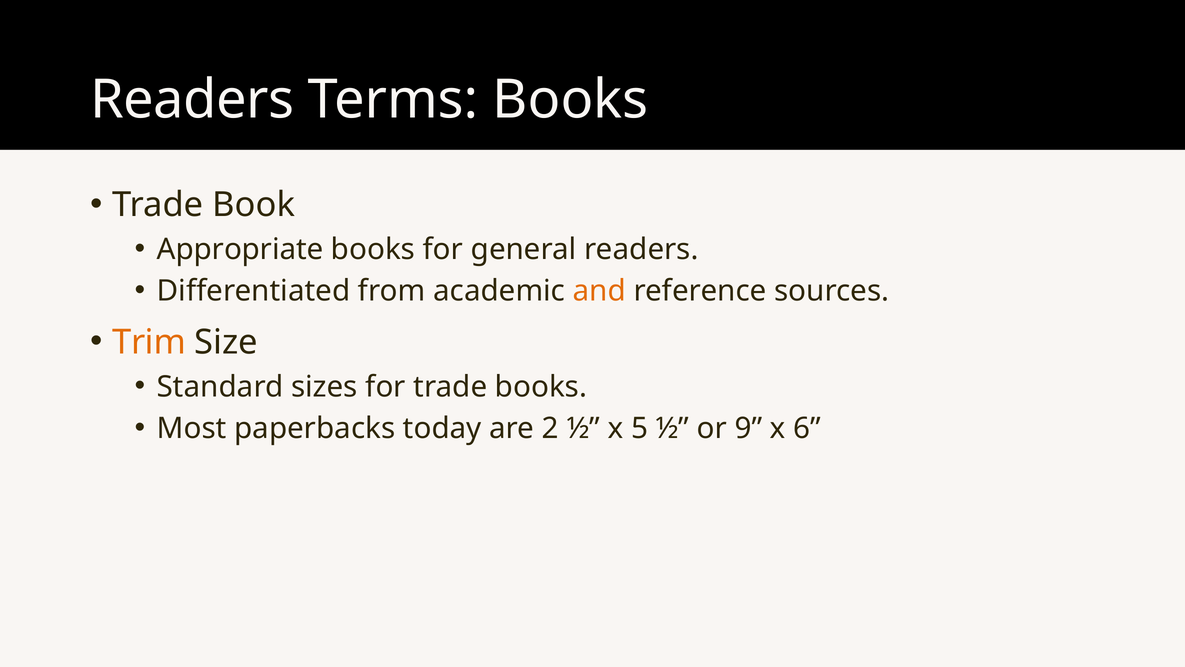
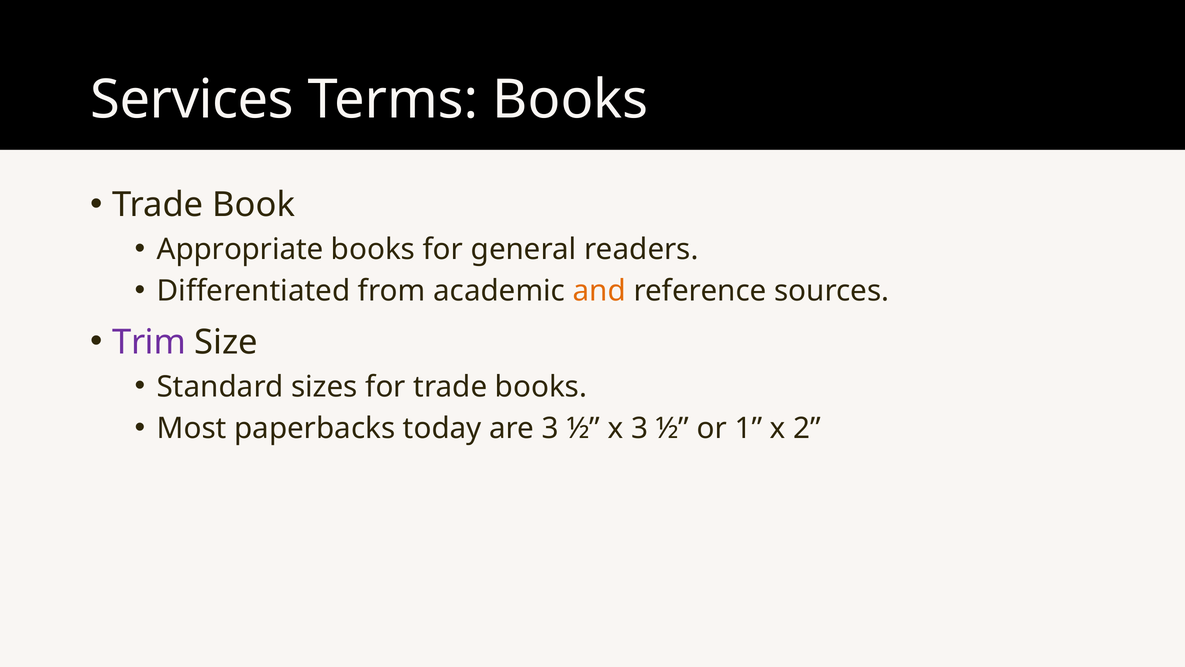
Readers at (192, 100): Readers -> Services
Trim colour: orange -> purple
are 2: 2 -> 3
x 5: 5 -> 3
9: 9 -> 1
6: 6 -> 2
